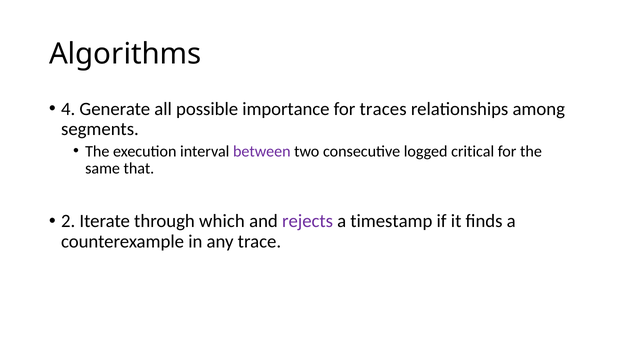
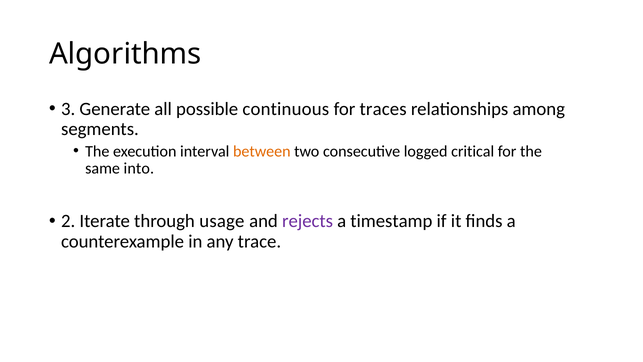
4: 4 -> 3
importance: importance -> continuous
between colour: purple -> orange
that: that -> into
which: which -> usage
